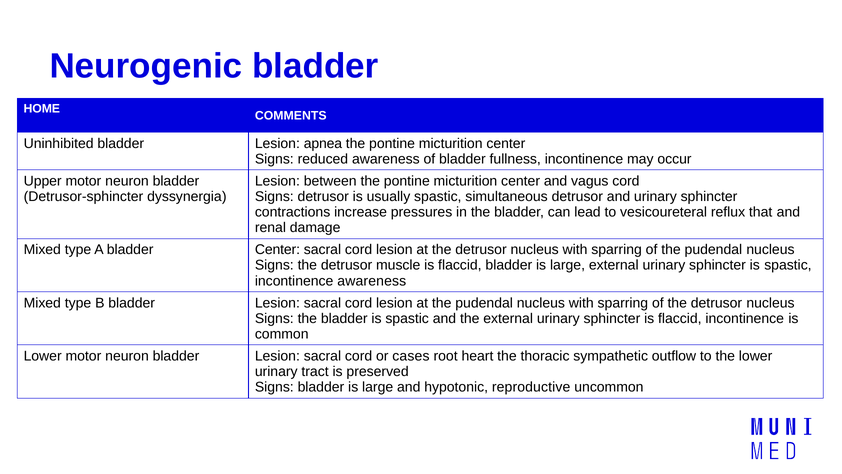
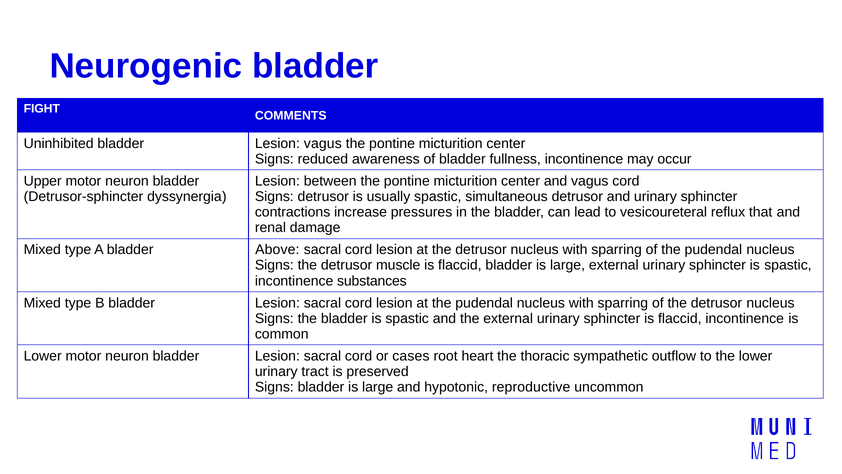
HOME: HOME -> FIGHT
Lesion apnea: apnea -> vagus
bladder Center: Center -> Above
incontinence awareness: awareness -> substances
